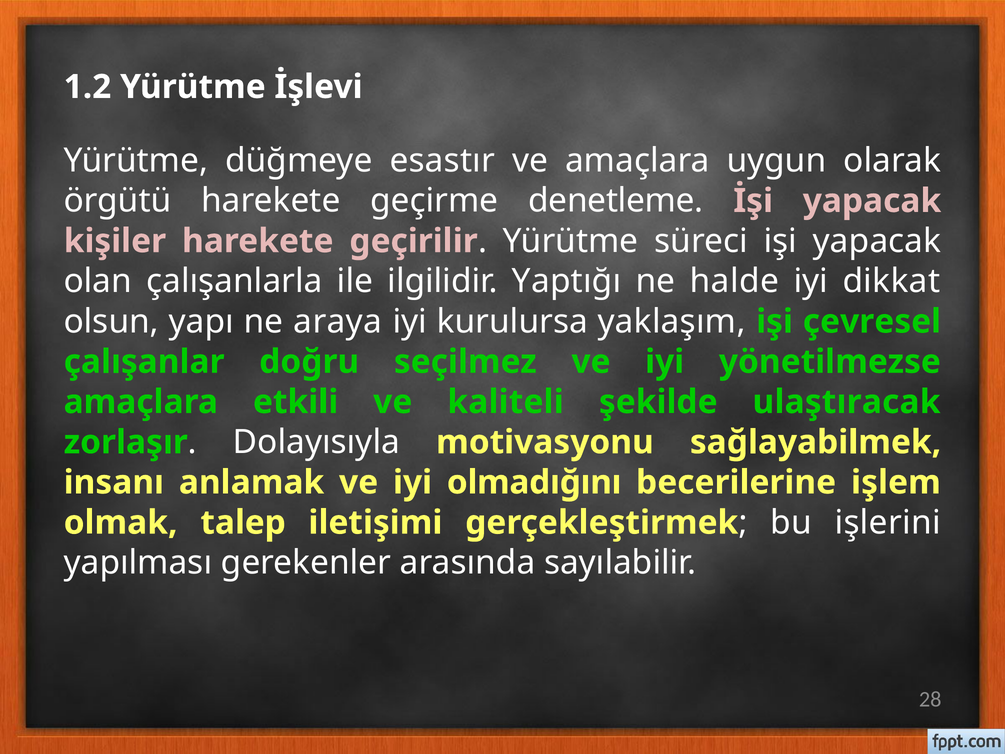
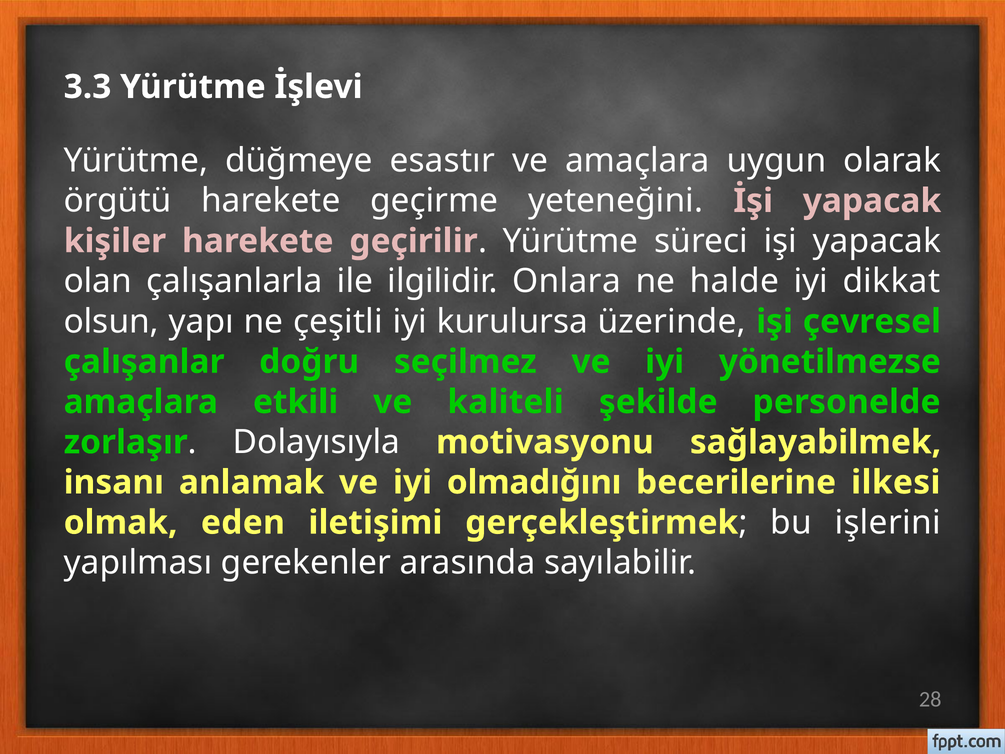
1.2: 1.2 -> 3.3
denetleme: denetleme -> yeteneğini
Yaptığı: Yaptığı -> Onlara
araya: araya -> çeşitli
yaklaşım: yaklaşım -> üzerinde
ulaştıracak: ulaştıracak -> personelde
işlem: işlem -> ilkesi
talep: talep -> eden
